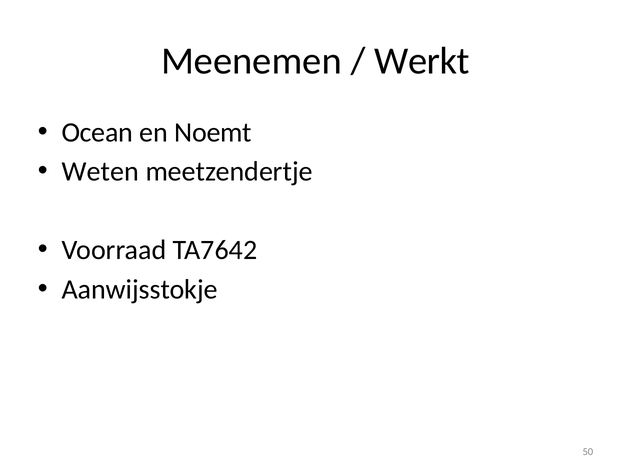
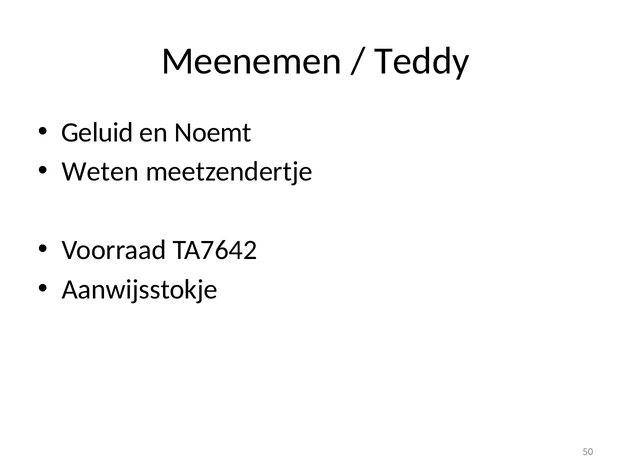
Werkt: Werkt -> Teddy
Ocean: Ocean -> Geluid
